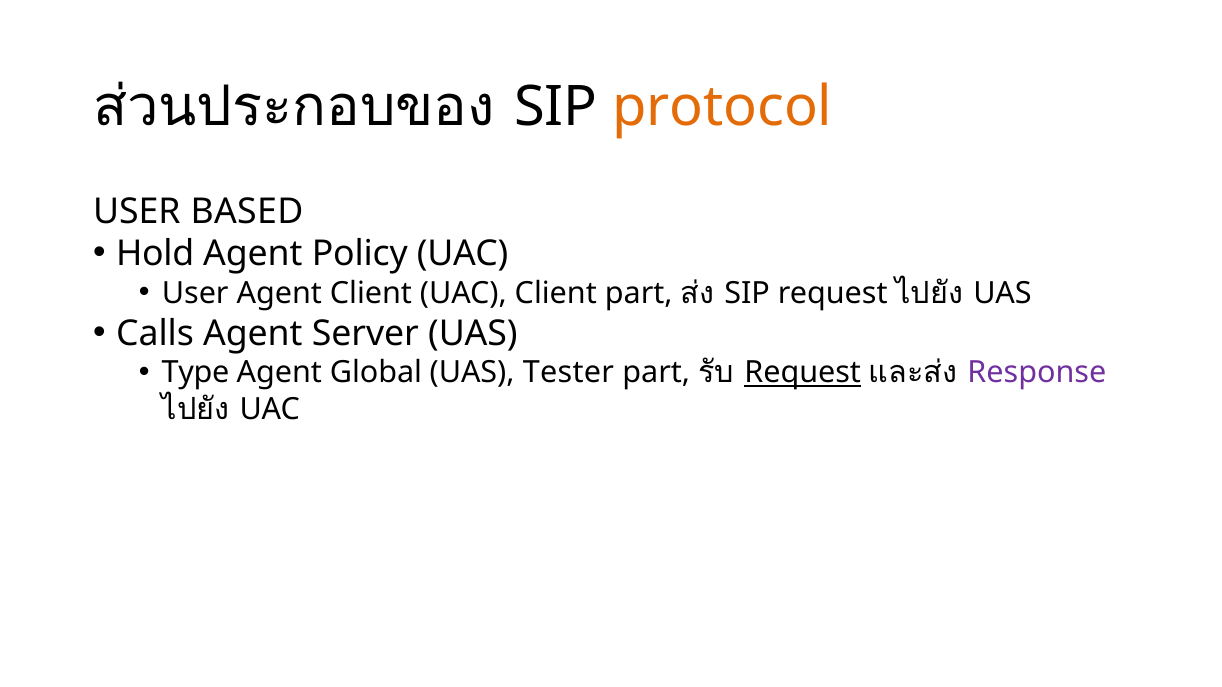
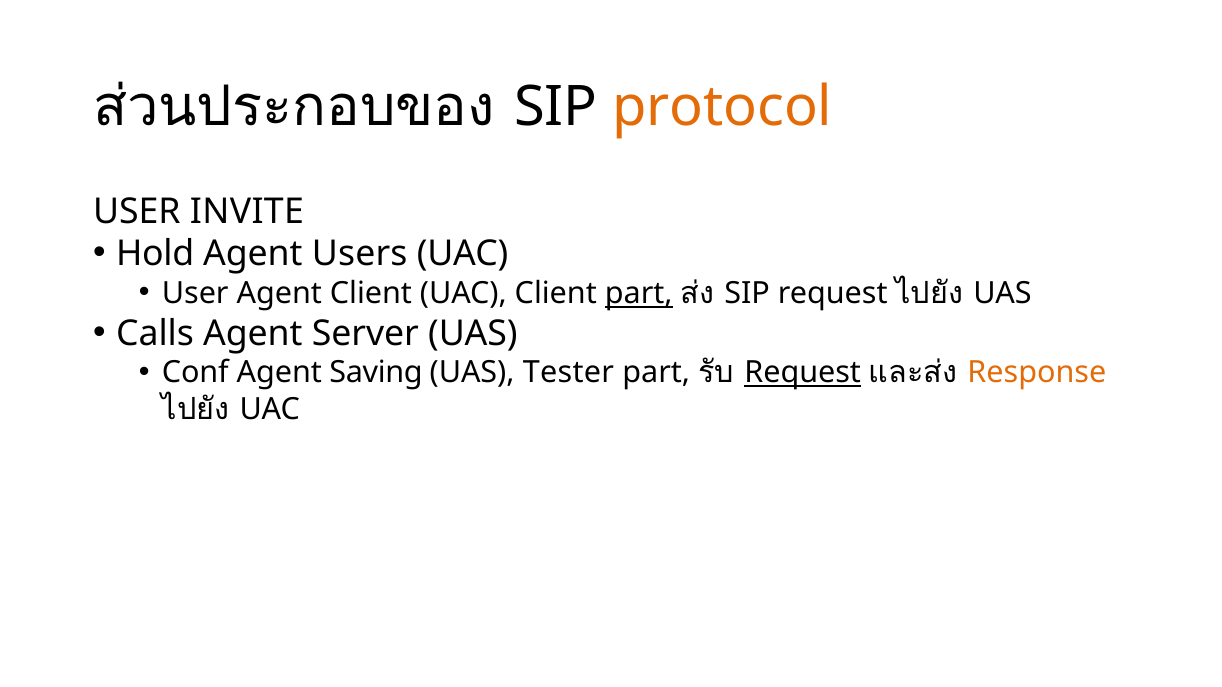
BASED: BASED -> INVITE
Policy: Policy -> Users
part at (639, 294) underline: none -> present
Type: Type -> Conf
Global: Global -> Saving
Response colour: purple -> orange
